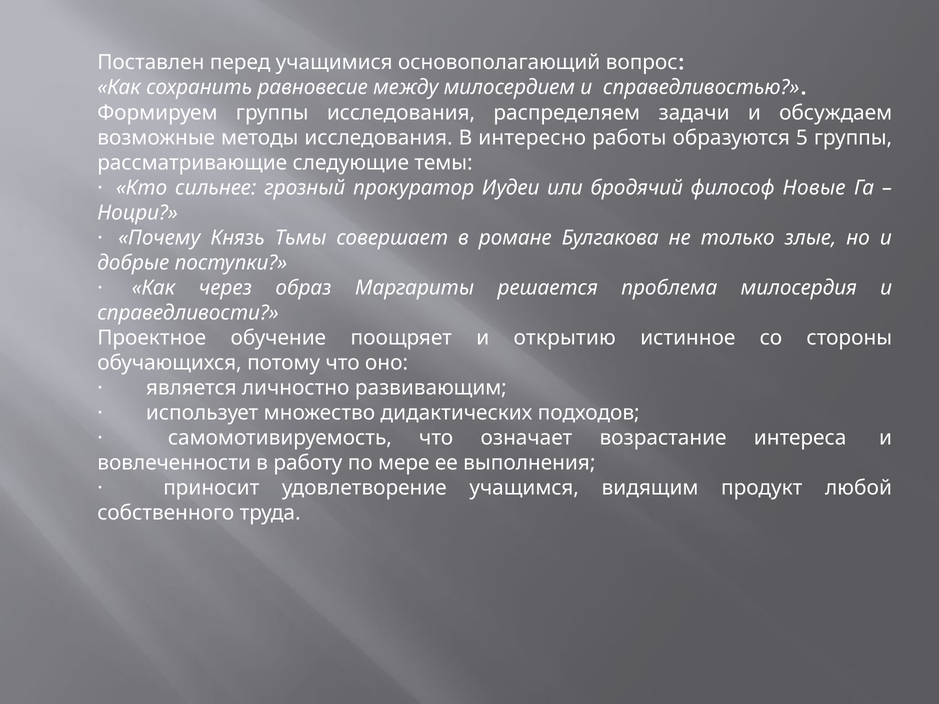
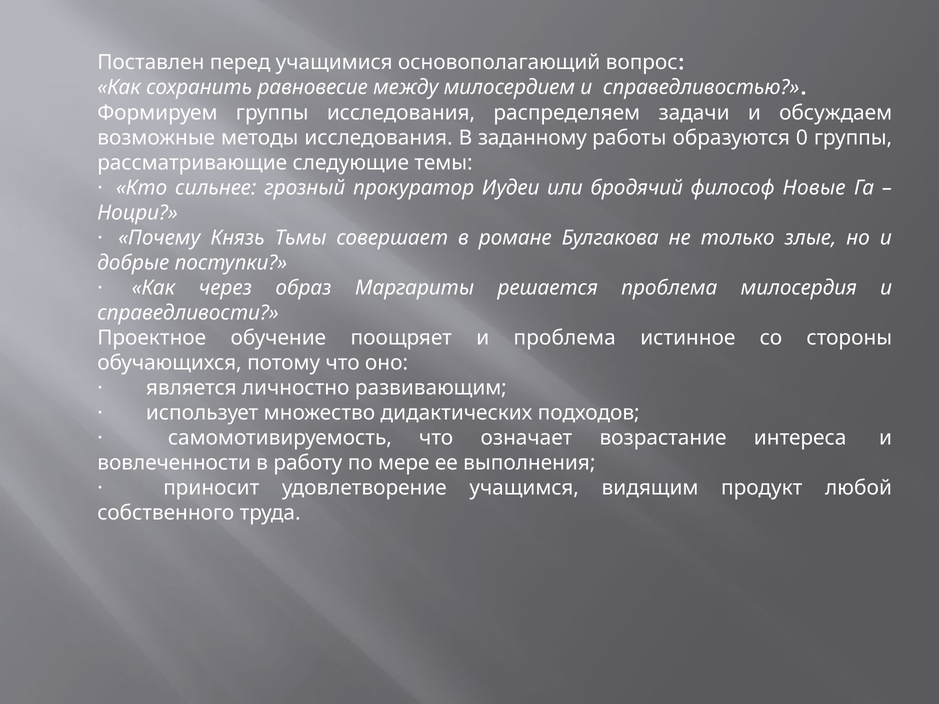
интересно: интересно -> заданному
5: 5 -> 0
и открытию: открытию -> проблема
